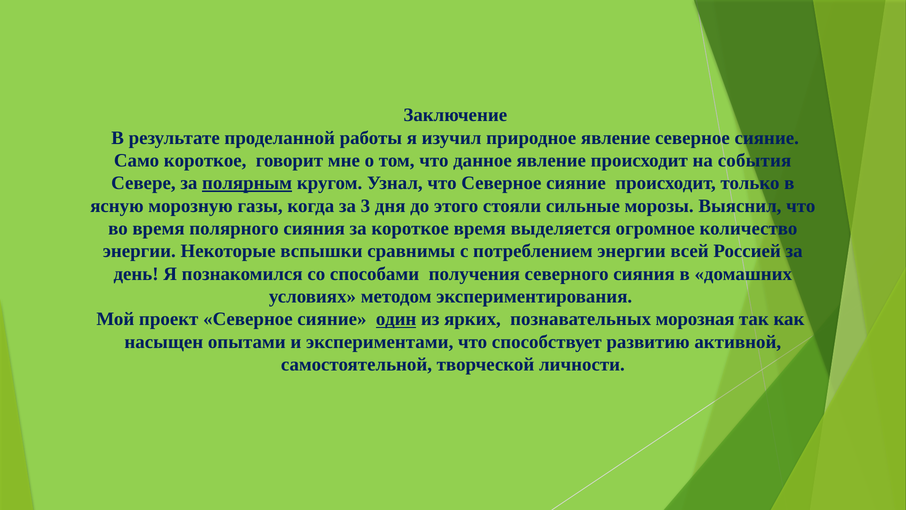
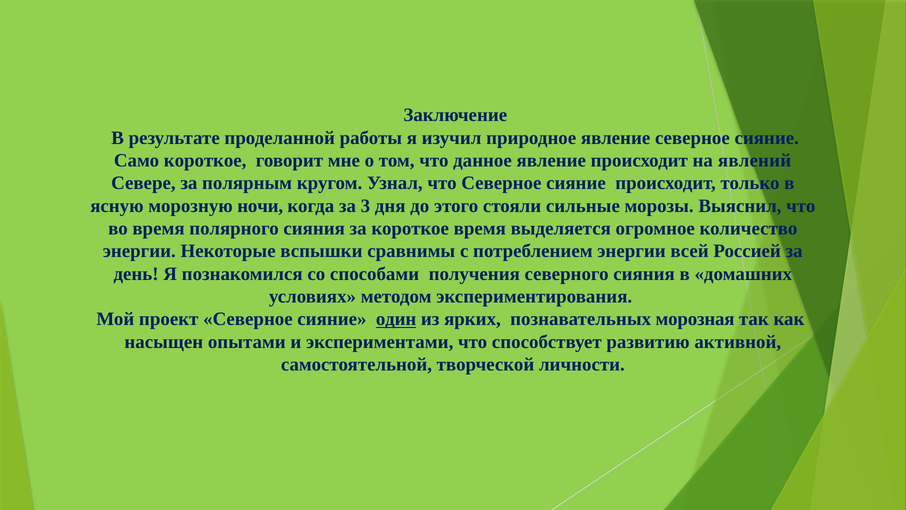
события: события -> явлений
полярным underline: present -> none
газы: газы -> ночи
